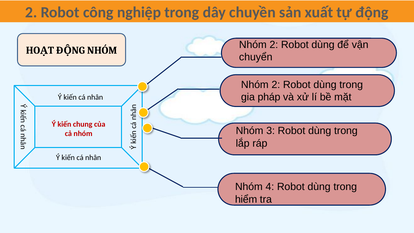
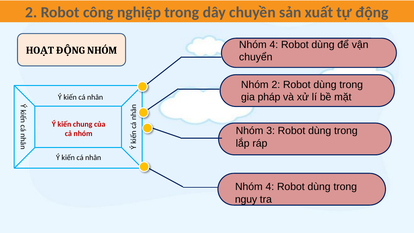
2 at (274, 45): 2 -> 4
hiểm: hiểm -> nguy
